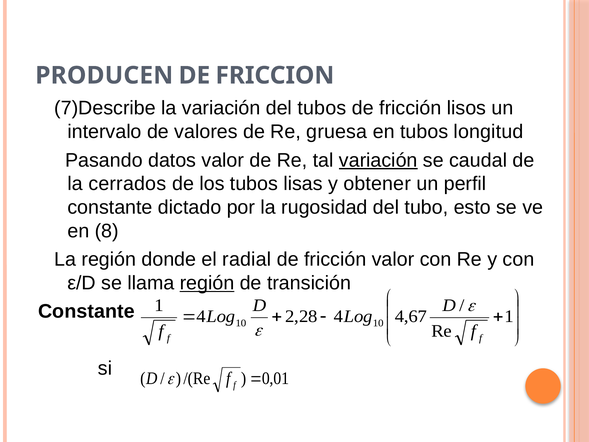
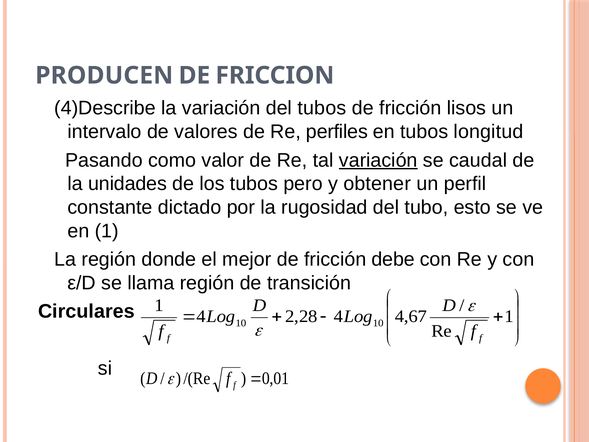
7)Describe: 7)Describe -> 4)Describe
gruesa: gruesa -> perfiles
datos: datos -> como
cerrados: cerrados -> unidades
lisas: lisas -> pero
en 8: 8 -> 1
radial: radial -> mejor
fricción valor: valor -> debe
región at (207, 283) underline: present -> none
Constante at (86, 311): Constante -> Circulares
